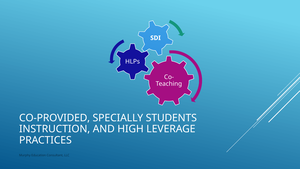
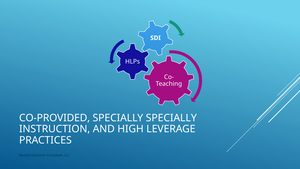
SPECIALLY STUDENTS: STUDENTS -> SPECIALLY
